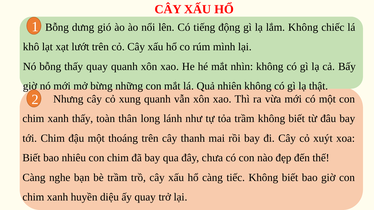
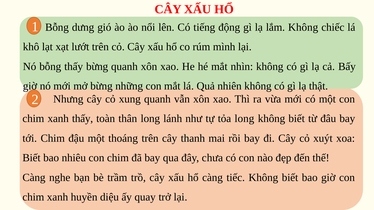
thấy quay: quay -> bừng
tỏa trầm: trầm -> long
